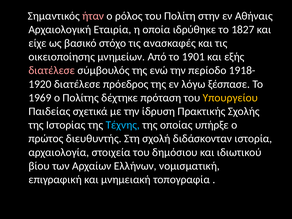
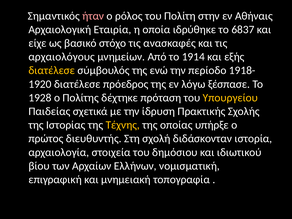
1827: 1827 -> 6837
οικειοποίησης: οικειοποίησης -> αρχαιολόγους
1901: 1901 -> 1914
διατέλεσε at (52, 70) colour: pink -> yellow
1969: 1969 -> 1928
Τέχνης colour: light blue -> yellow
